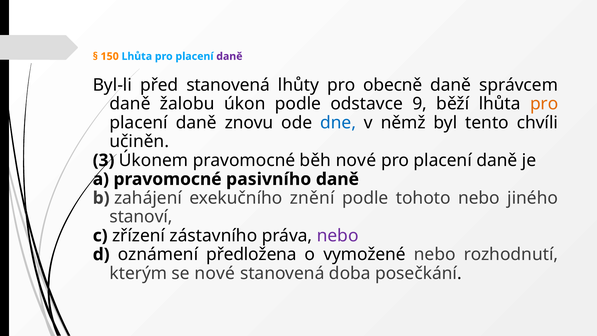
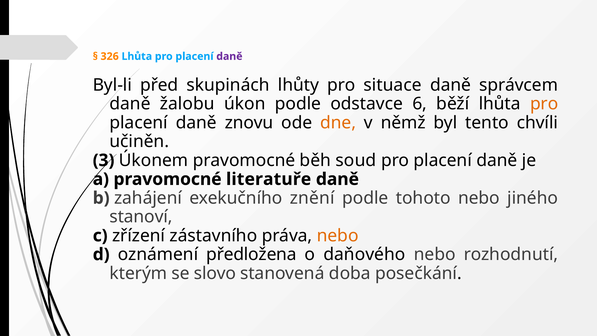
150: 150 -> 326
před stanovená: stanovená -> skupinách
obecně: obecně -> situace
9: 9 -> 6
dne colour: blue -> orange
běh nové: nové -> soud
pasivního: pasivního -> literatuře
nebo at (338, 236) colour: purple -> orange
vymožené: vymožené -> daňového
se nové: nové -> slovo
